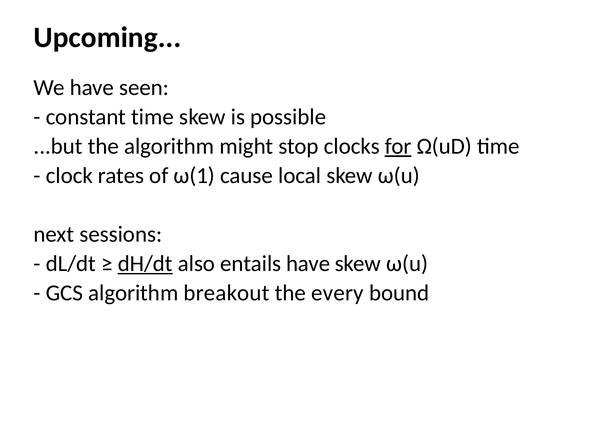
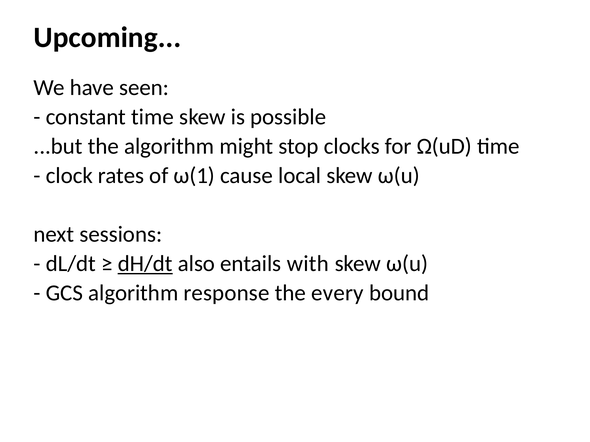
for underline: present -> none
entails have: have -> with
breakout: breakout -> response
